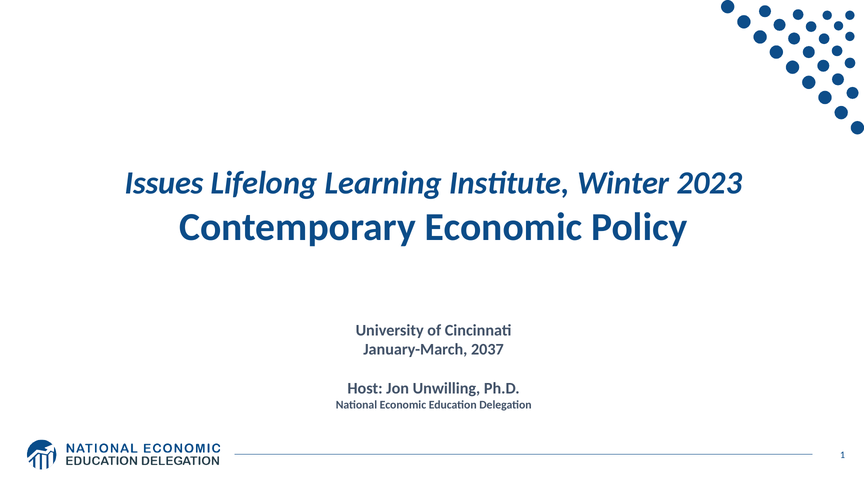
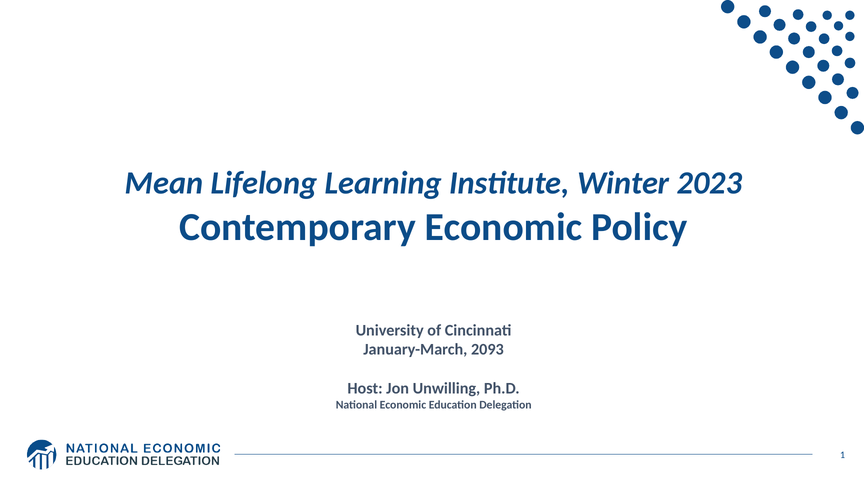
Issues: Issues -> Mean
2037: 2037 -> 2093
